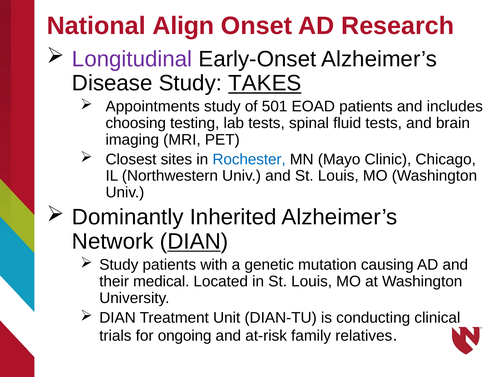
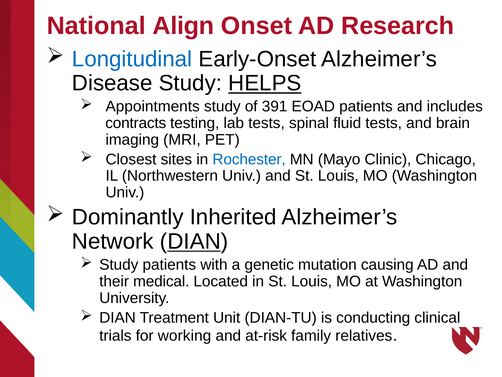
Longitudinal colour: purple -> blue
TAKES: TAKES -> HELPS
501: 501 -> 391
choosing: choosing -> contracts
ongoing: ongoing -> working
